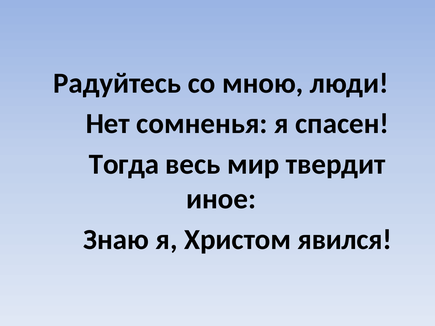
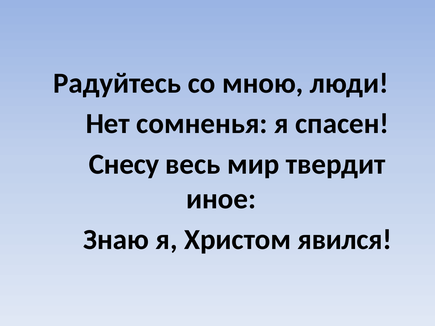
Тогда: Тогда -> Снесу
